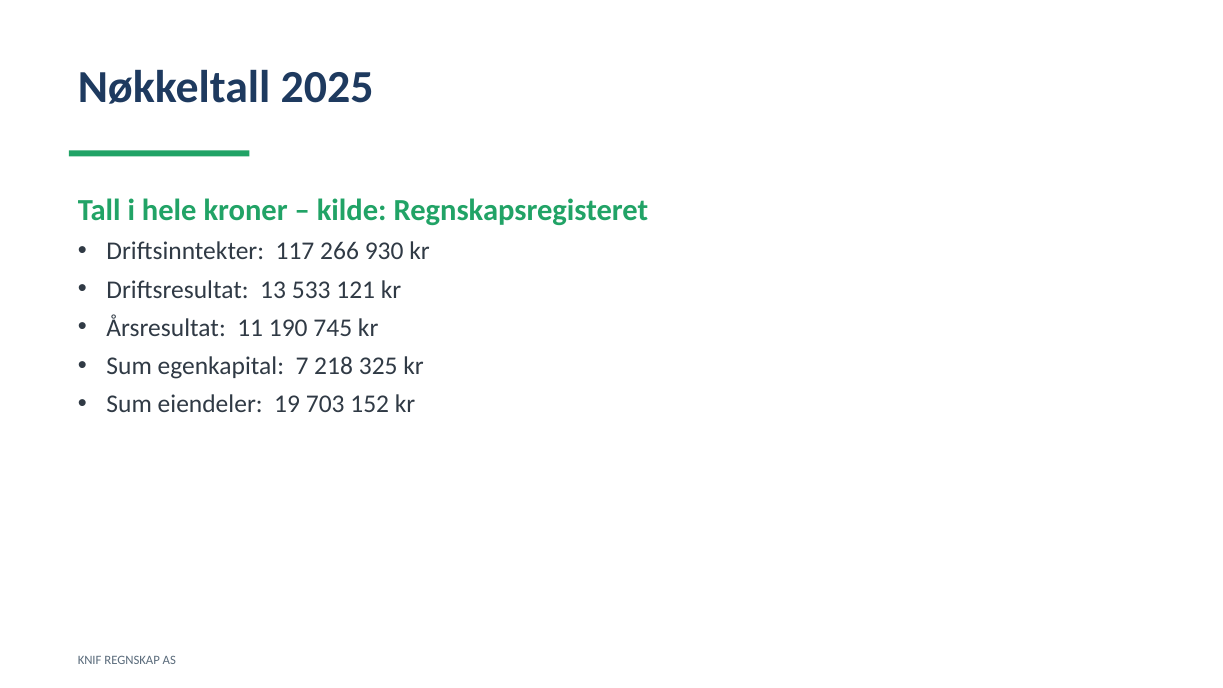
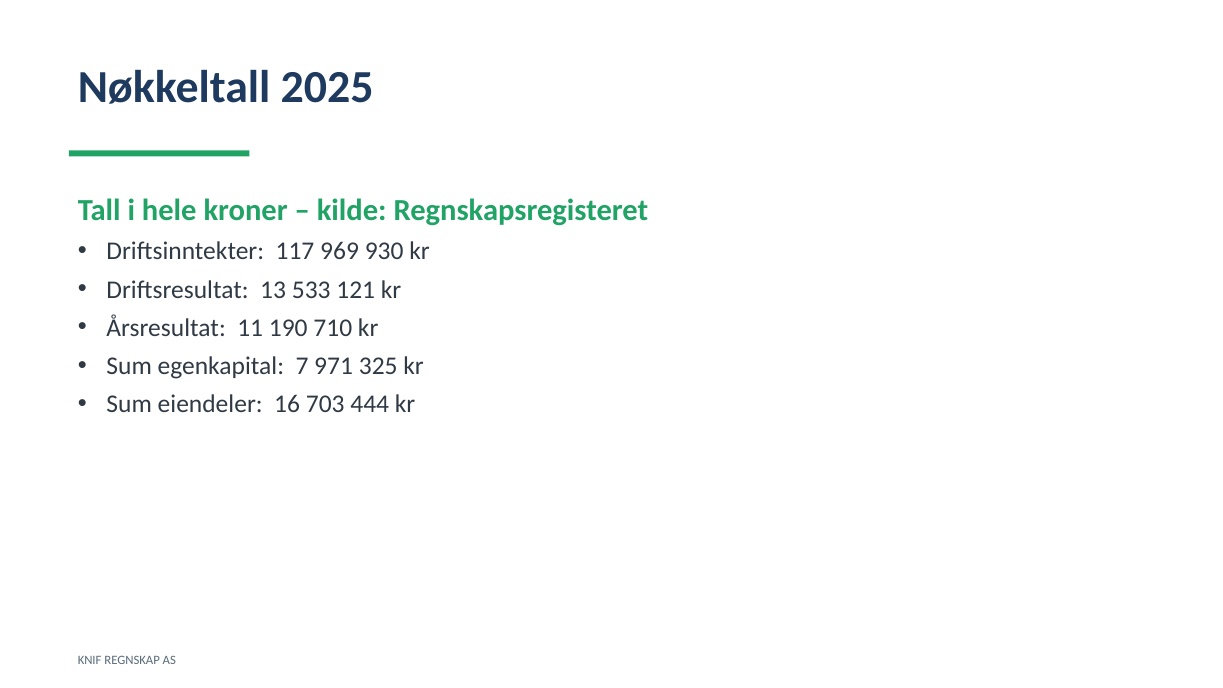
266: 266 -> 969
745: 745 -> 710
218: 218 -> 971
19: 19 -> 16
152: 152 -> 444
